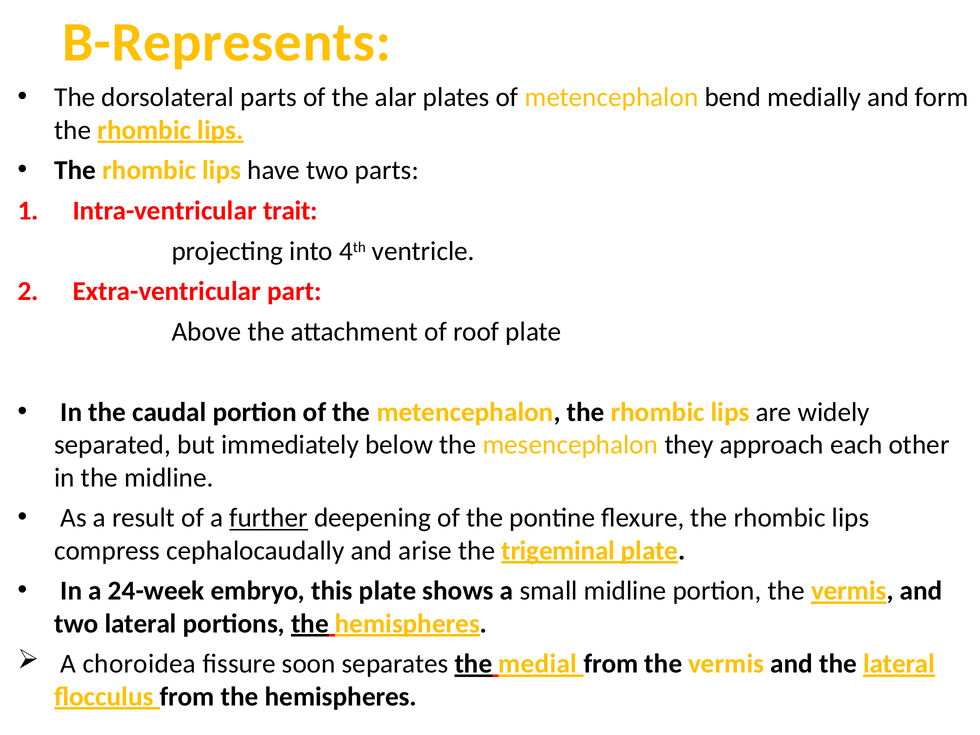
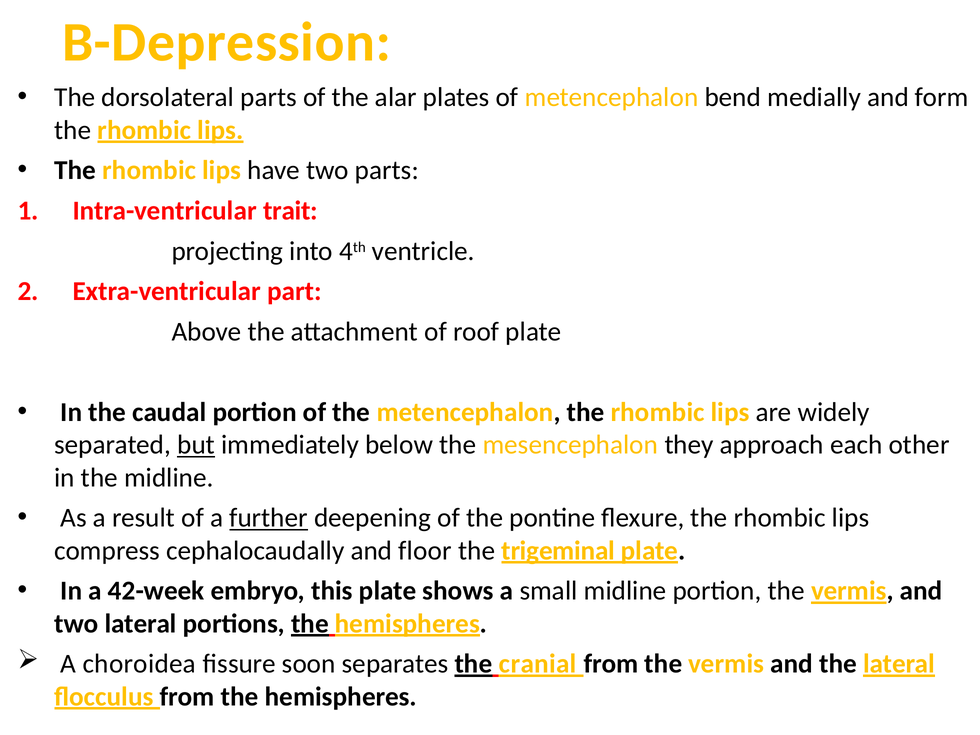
B-Represents: B-Represents -> B-Depression
but underline: none -> present
arise: arise -> floor
24-week: 24-week -> 42-week
medial: medial -> cranial
